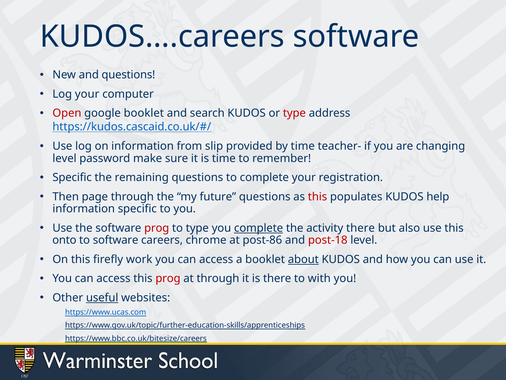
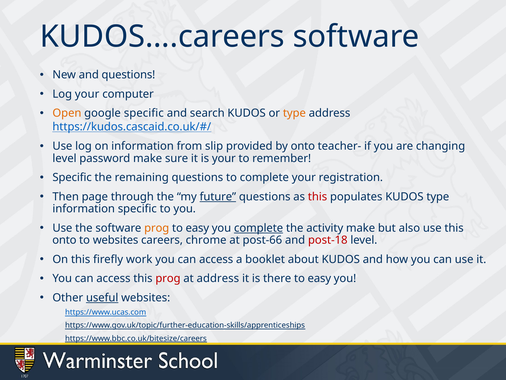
Open colour: red -> orange
google booklet: booklet -> specific
type at (294, 113) colour: red -> orange
by time: time -> onto
is time: time -> your
future underline: none -> present
KUDOS help: help -> type
prog at (157, 228) colour: red -> orange
type at (197, 228): type -> easy
activity there: there -> make
to software: software -> websites
post-86: post-86 -> post-66
about underline: present -> none
at through: through -> address
there to with: with -> easy
